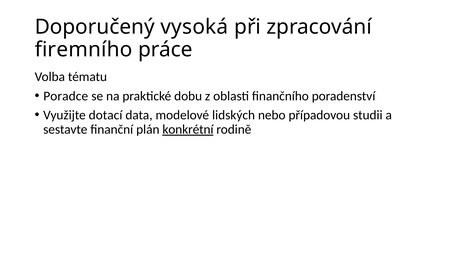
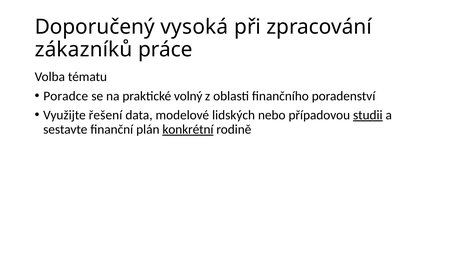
firemního: firemního -> zákazníků
dobu: dobu -> volný
dotací: dotací -> řešení
studii underline: none -> present
